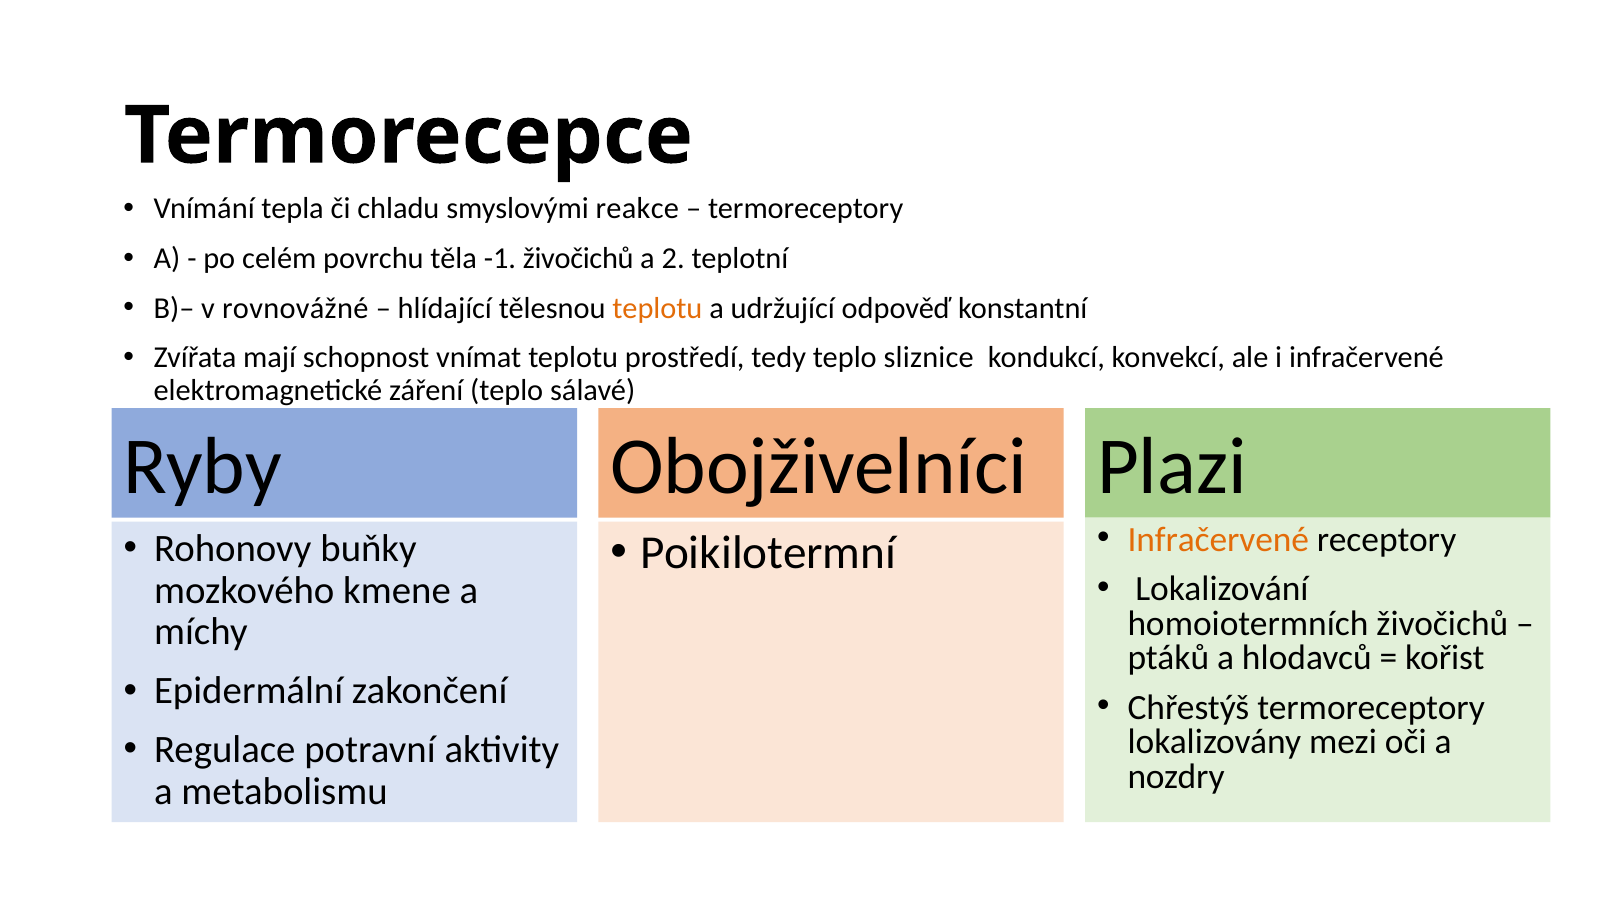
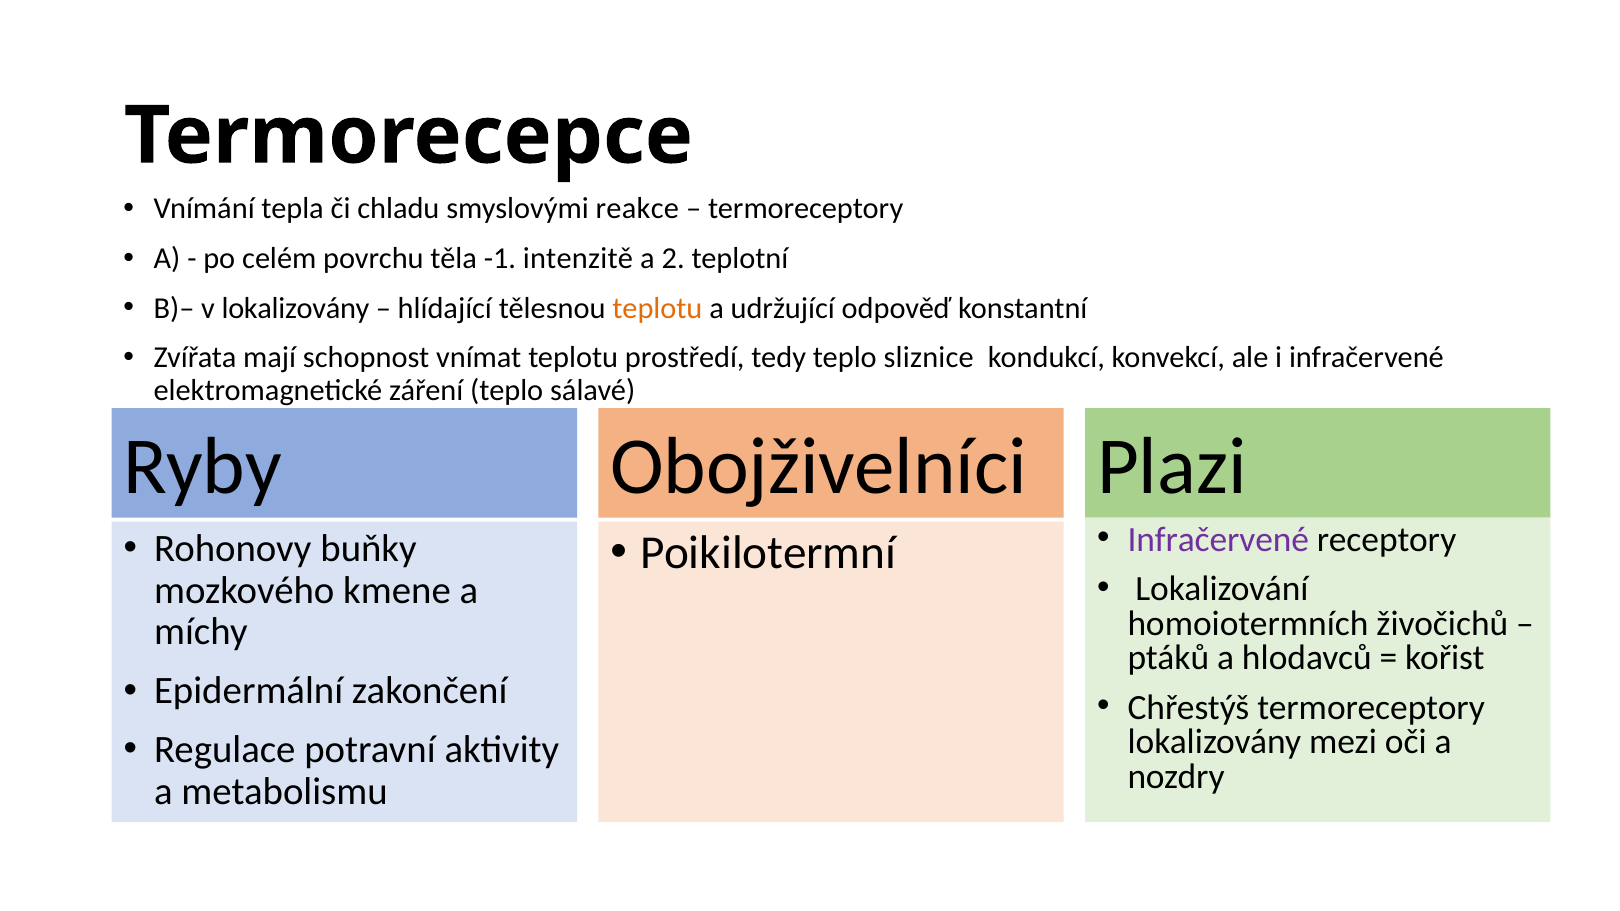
-1 živočichů: živočichů -> intenzitě
v rovnovážné: rovnovážné -> lokalizovány
Infračervené at (1218, 540) colour: orange -> purple
